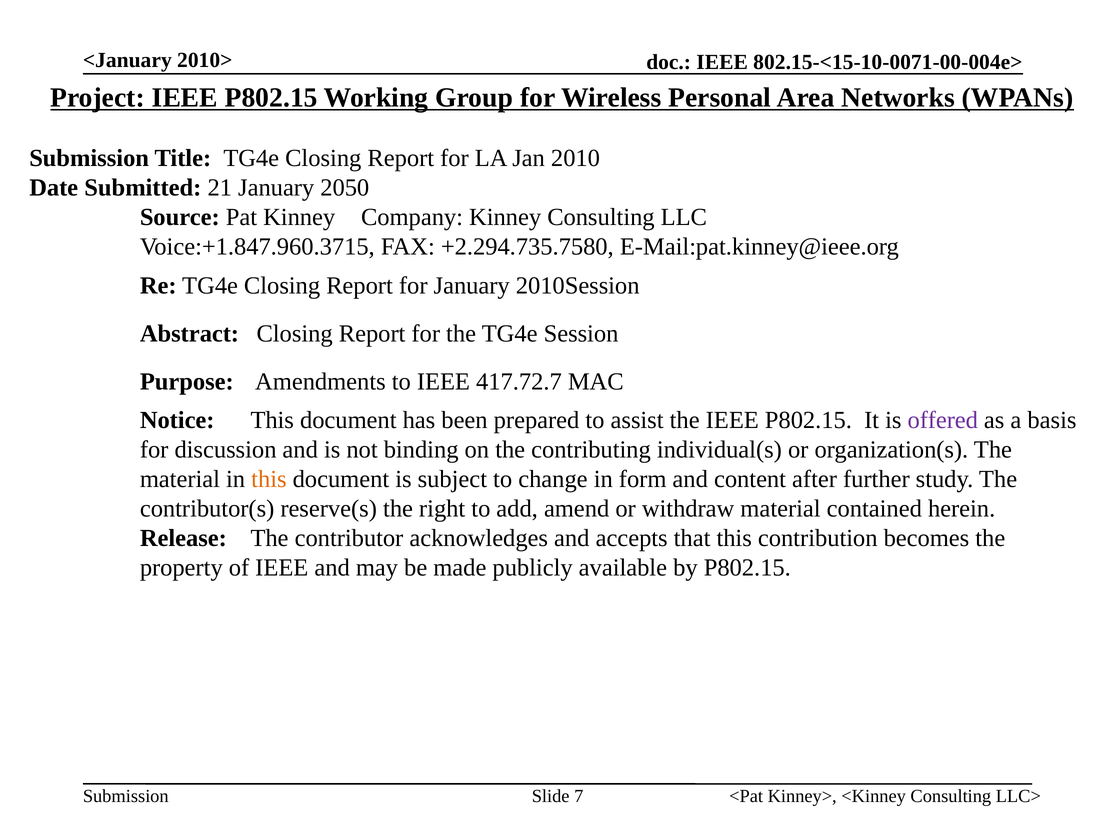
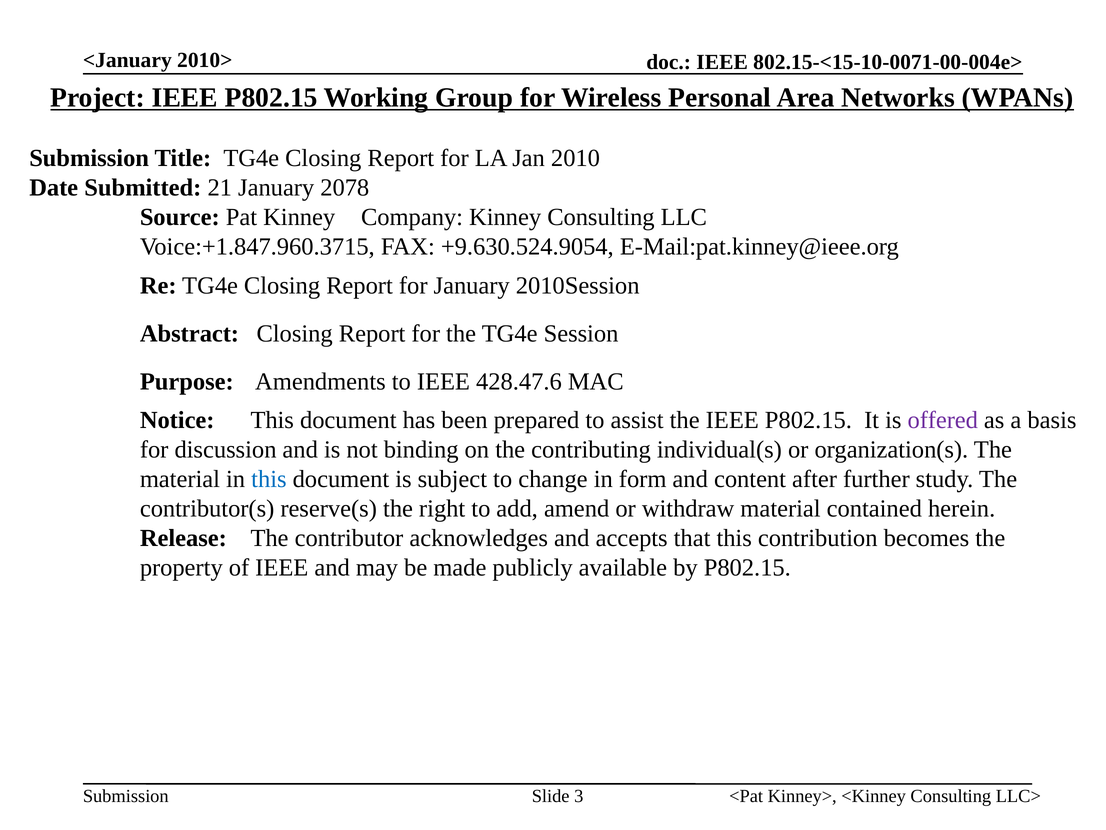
2050: 2050 -> 2078
+2.294.735.7580: +2.294.735.7580 -> +9.630.524.9054
417.72.7: 417.72.7 -> 428.47.6
this at (269, 479) colour: orange -> blue
7: 7 -> 3
